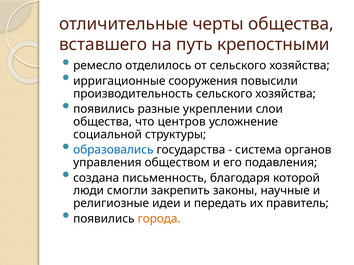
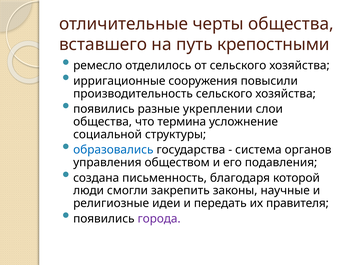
центров: центров -> термина
правитель: правитель -> правителя
города colour: orange -> purple
